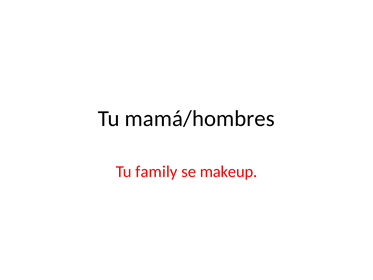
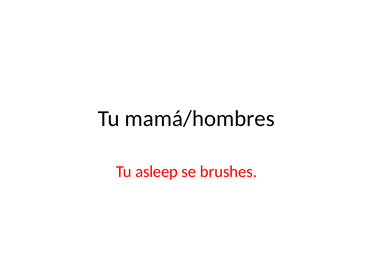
family: family -> asleep
makeup: makeup -> brushes
